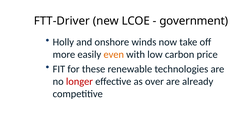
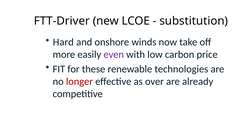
government: government -> substitution
Holly: Holly -> Hard
even colour: orange -> purple
